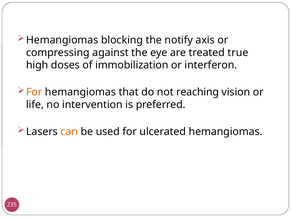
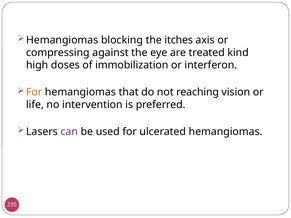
notify: notify -> itches
true: true -> kind
can colour: orange -> purple
